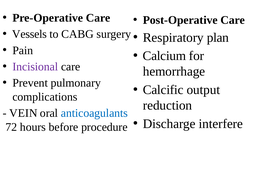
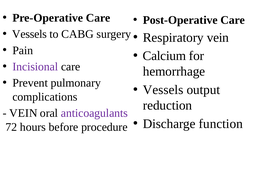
Respiratory plan: plan -> vein
Calcific at (163, 90): Calcific -> Vessels
anticoagulants colour: blue -> purple
interfere: interfere -> function
